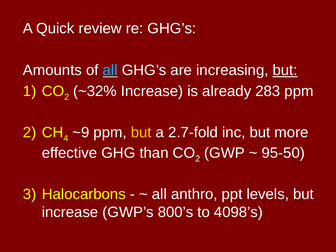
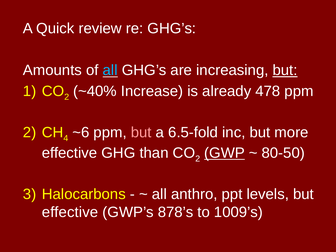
~32%: ~32% -> ~40%
283: 283 -> 478
~9: ~9 -> ~6
but at (141, 133) colour: yellow -> pink
2.7-fold: 2.7-fold -> 6.5-fold
GWP underline: none -> present
95-50: 95-50 -> 80-50
increase at (70, 212): increase -> effective
800’s: 800’s -> 878’s
4098’s: 4098’s -> 1009’s
